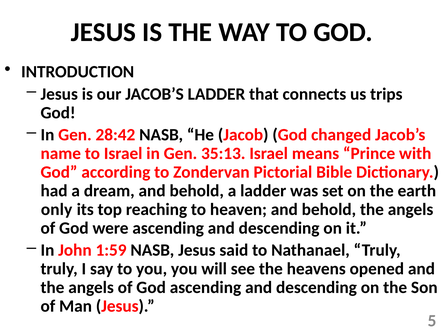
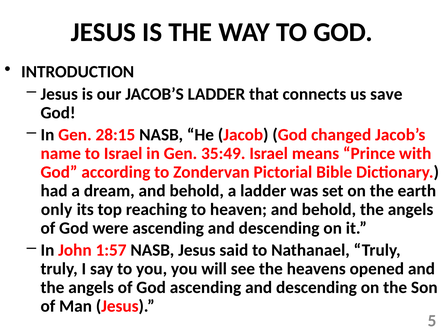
trips: trips -> save
28:42: 28:42 -> 28:15
35:13: 35:13 -> 35:49
1:59: 1:59 -> 1:57
